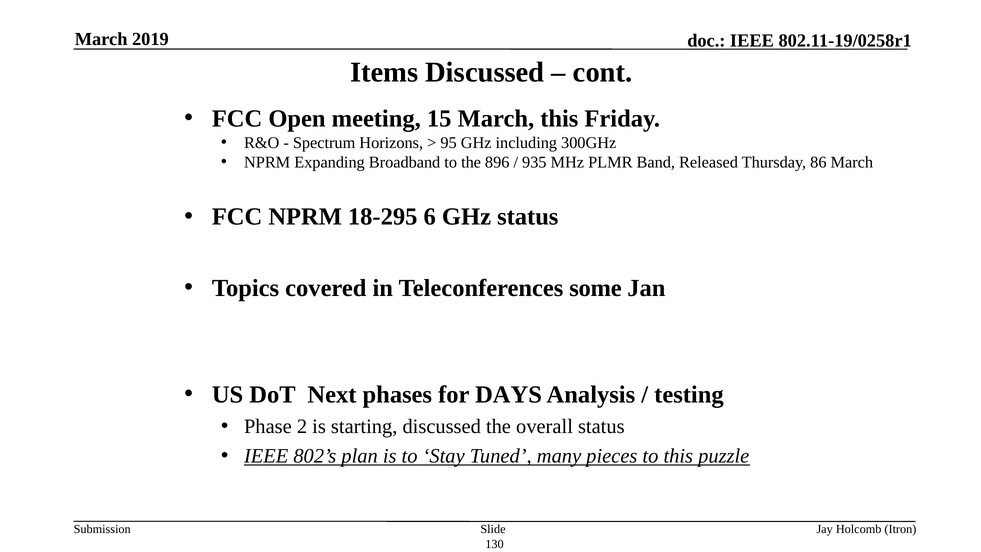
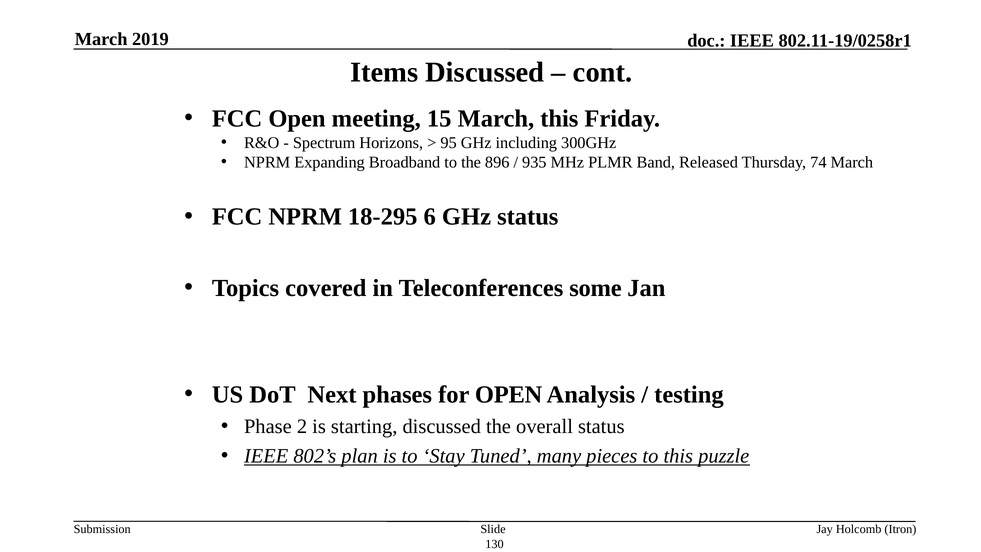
86: 86 -> 74
for DAYS: DAYS -> OPEN
